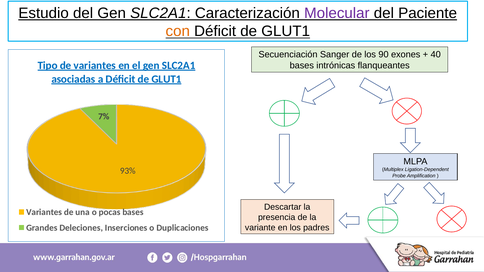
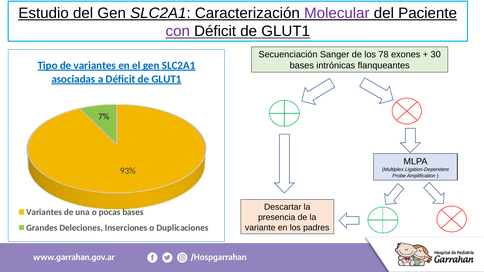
con colour: orange -> purple
90: 90 -> 78
40: 40 -> 30
